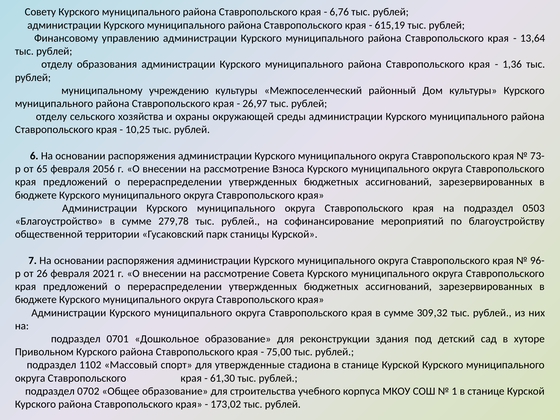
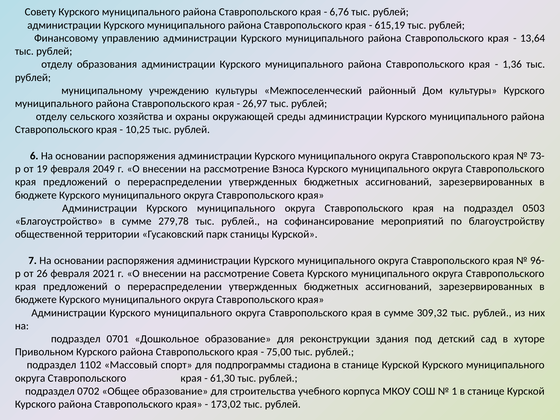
65: 65 -> 19
2056: 2056 -> 2049
утвержденные: утвержденные -> подпрограммы
